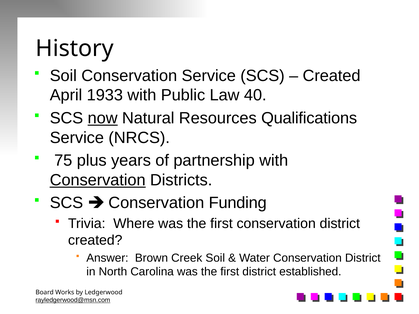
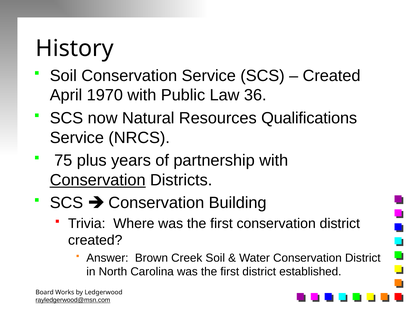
1933: 1933 -> 1970
40: 40 -> 36
now underline: present -> none
Funding: Funding -> Building
